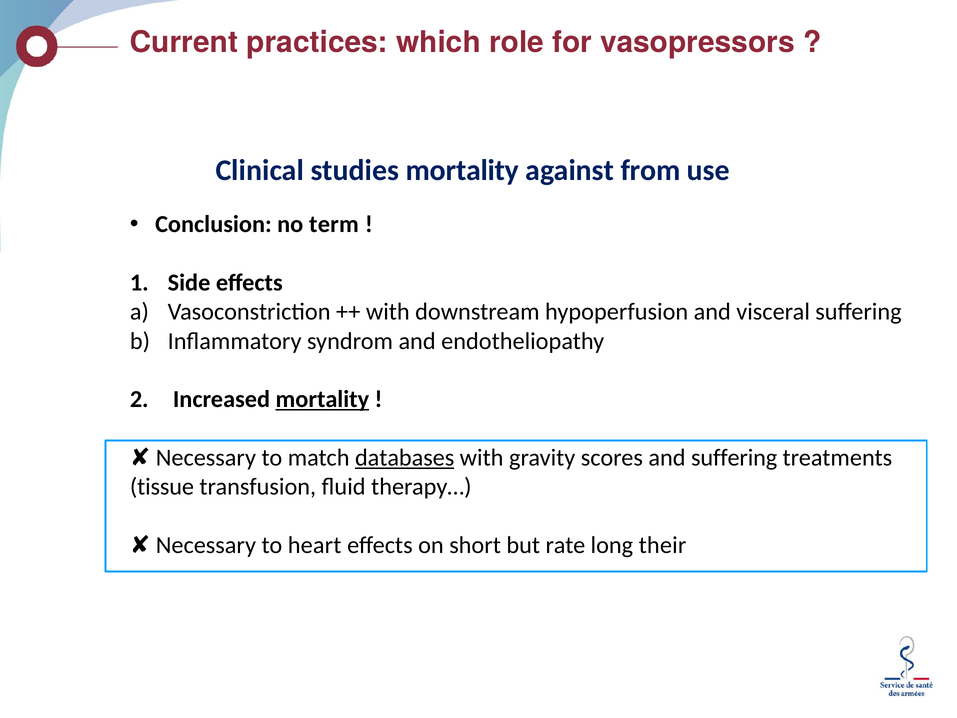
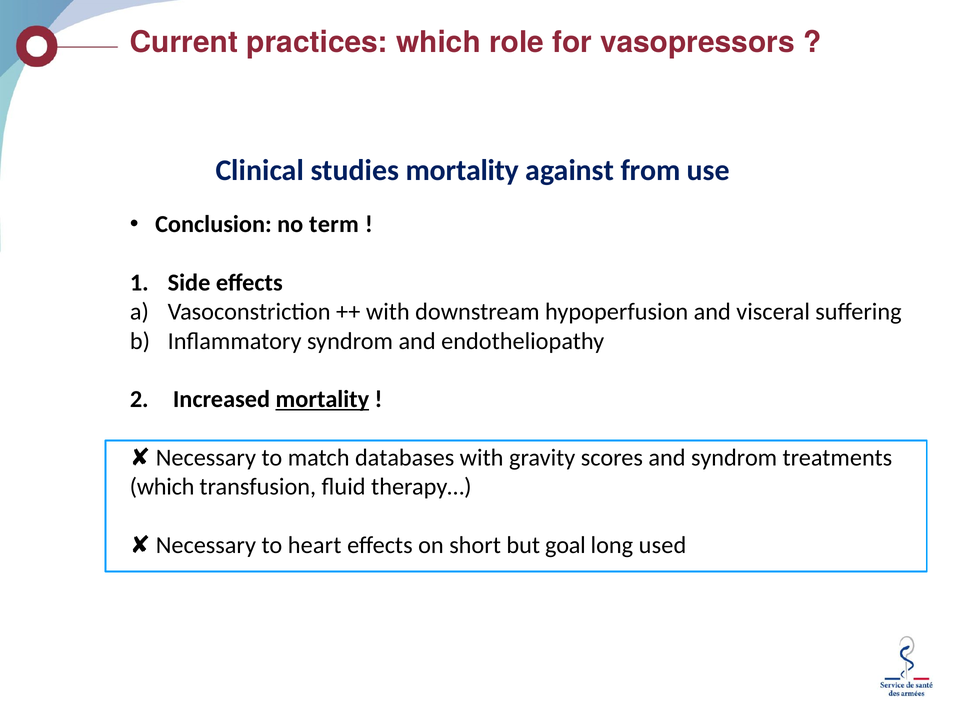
databases underline: present -> none
and suffering: suffering -> syndrom
tissue at (162, 487): tissue -> which
rate: rate -> goal
their: their -> used
